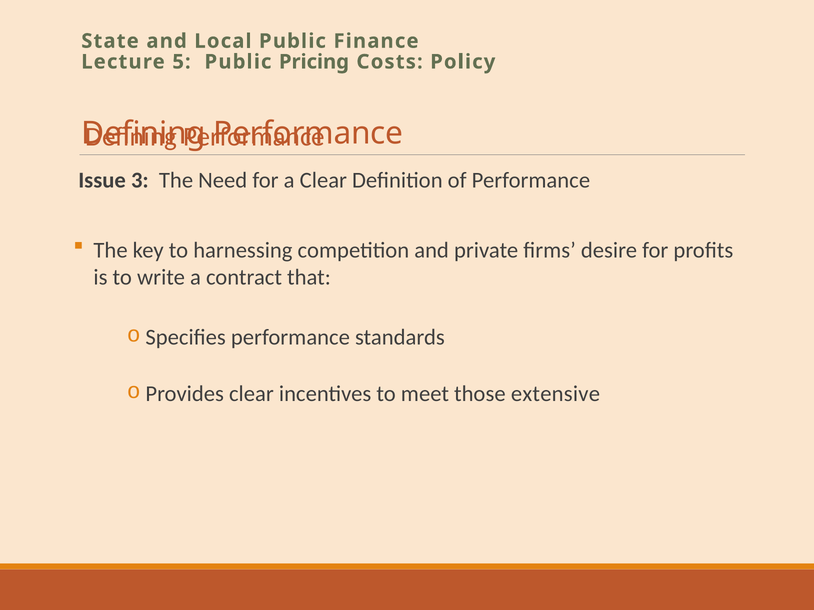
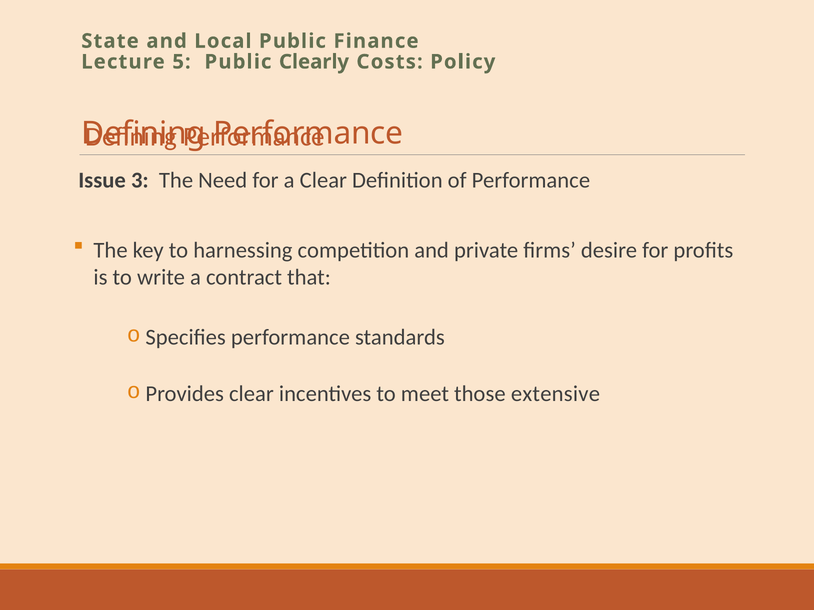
Pricing: Pricing -> Clearly
